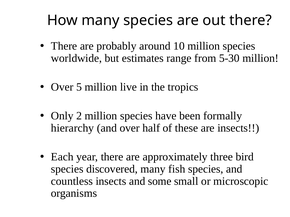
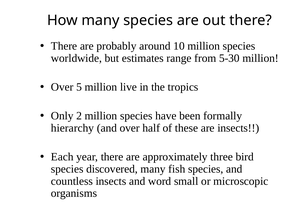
some: some -> word
